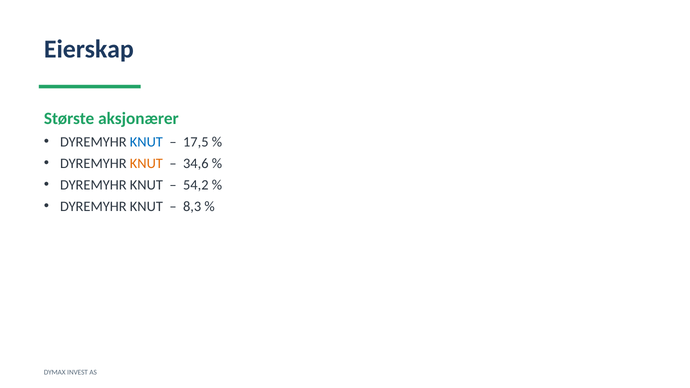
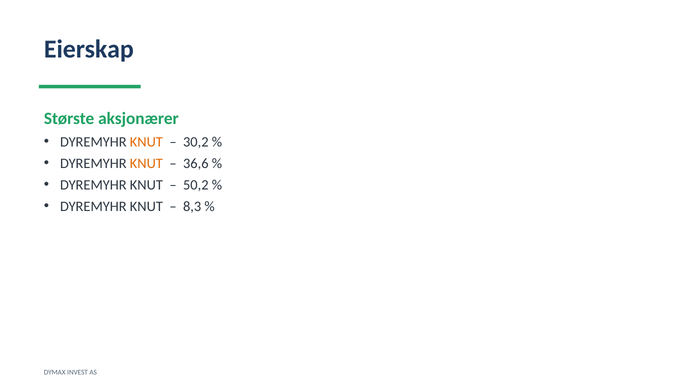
KNUT at (146, 142) colour: blue -> orange
17,5: 17,5 -> 30,2
34,6: 34,6 -> 36,6
54,2: 54,2 -> 50,2
